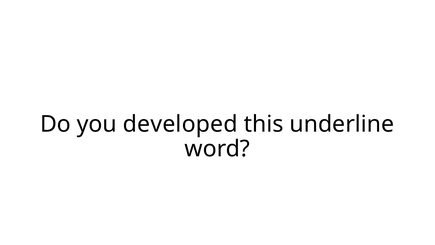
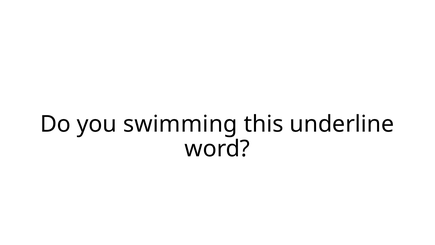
developed: developed -> swimming
